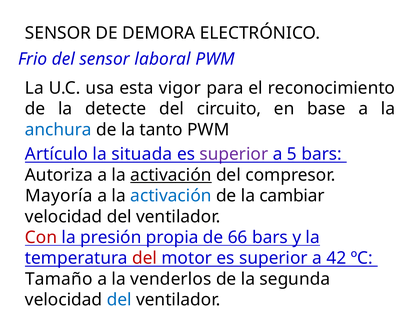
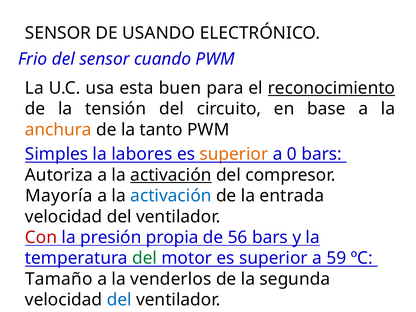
DEMORA: DEMORA -> USANDO
laboral: laboral -> cuando
vigor: vigor -> buen
reconocimiento underline: none -> present
detecte: detecte -> tensión
anchura colour: blue -> orange
Artículo: Artículo -> Simples
situada: situada -> labores
superior at (234, 154) colour: purple -> orange
5: 5 -> 0
cambiar: cambiar -> entrada
66: 66 -> 56
del at (145, 258) colour: red -> green
42: 42 -> 59
